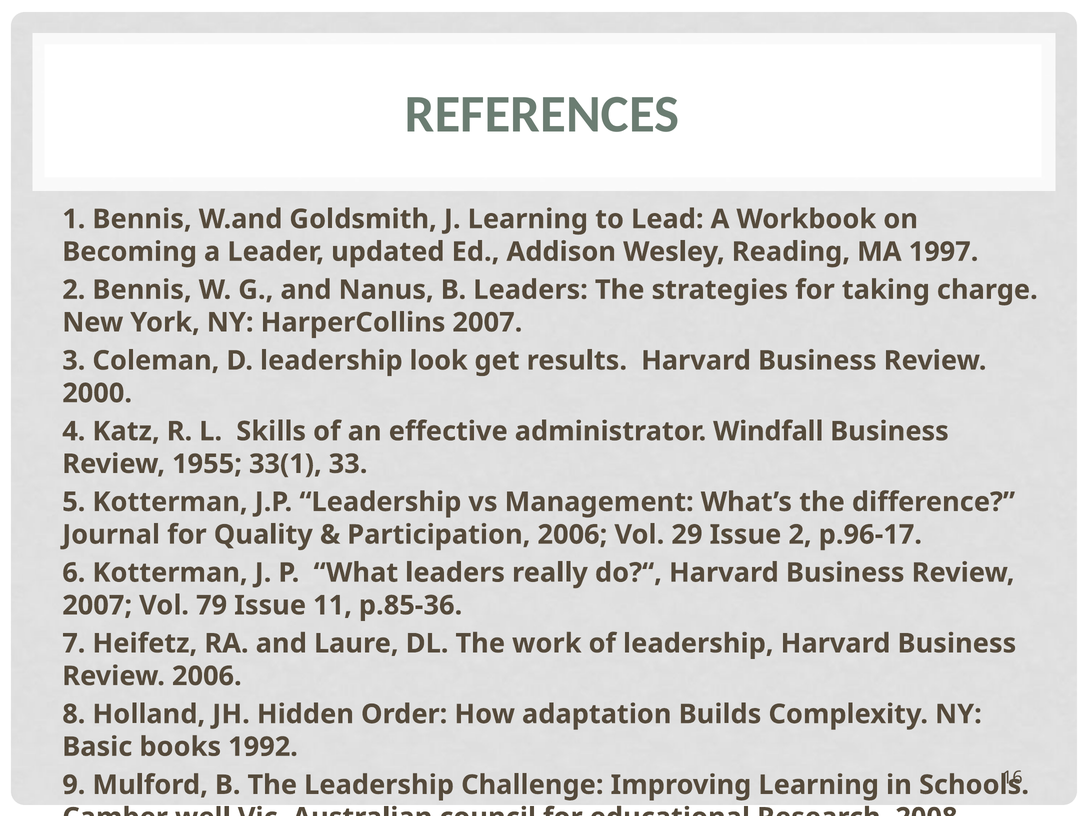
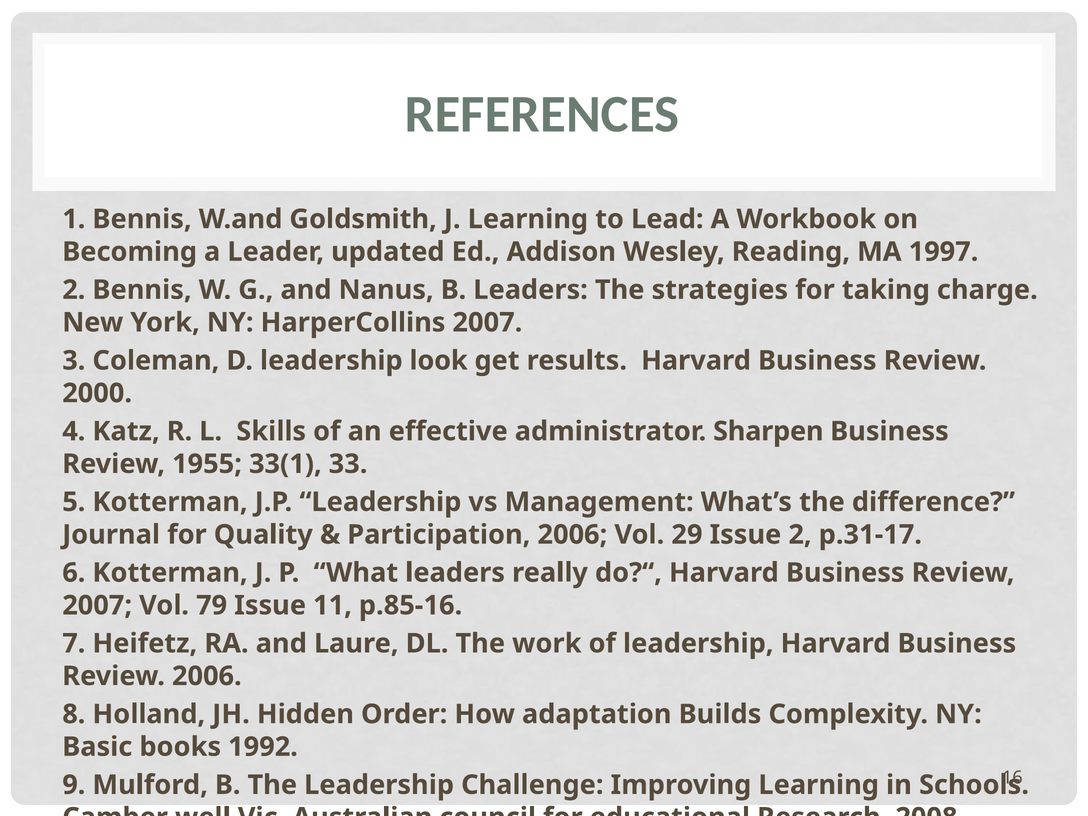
Windfall: Windfall -> Sharpen
p.96-17: p.96-17 -> p.31-17
p.85-36: p.85-36 -> p.85-16
